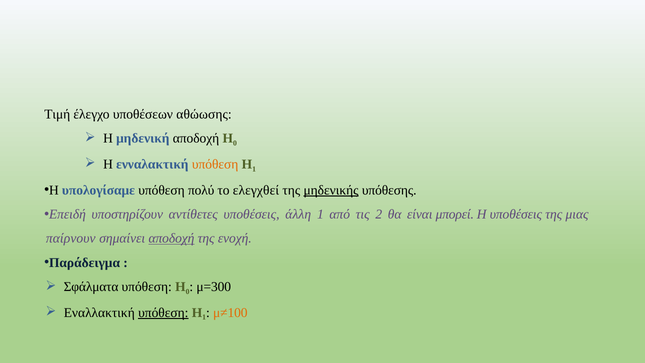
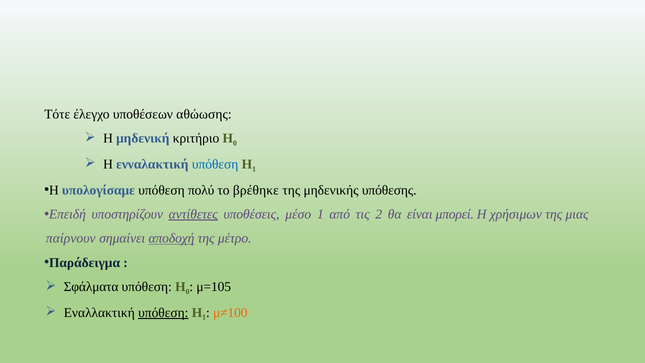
Τιμή: Τιμή -> Τότε
μηδενική αποδοχή: αποδοχή -> κριτήριο
υπόθεση at (215, 164) colour: orange -> blue
ελεγχθεί: ελεγχθεί -> βρέθηκε
μηδενικής underline: present -> none
αντίθετες underline: none -> present
άλλη: άλλη -> μέσο
Η υποθέσεις: υποθέσεις -> χρήσιμων
ενοχή: ενοχή -> μέτρο
μ=300: μ=300 -> μ=105
